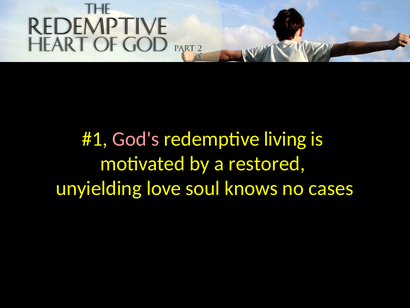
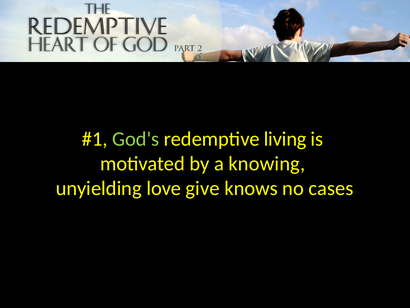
God's colour: pink -> light green
restored: restored -> knowing
soul: soul -> give
